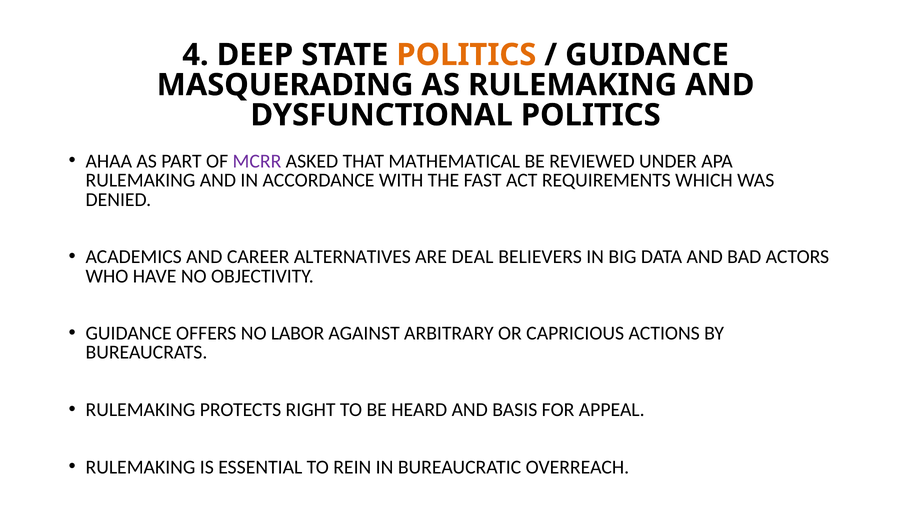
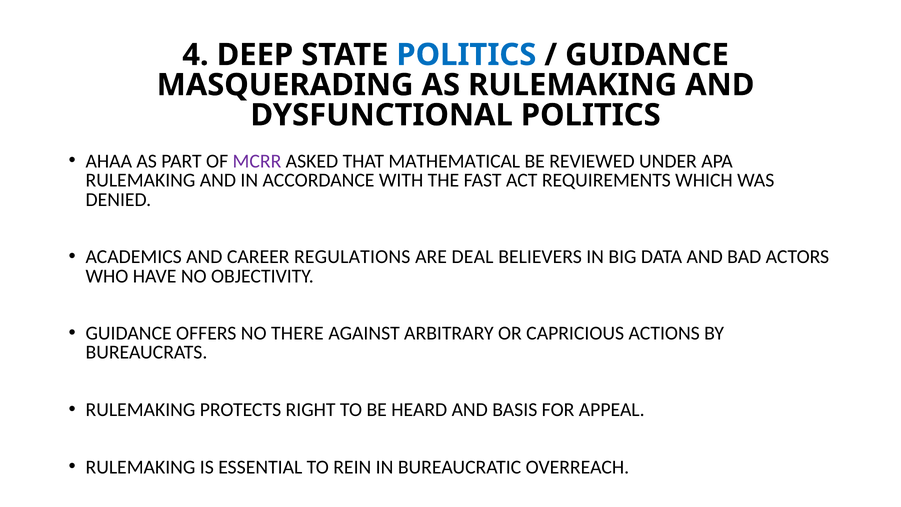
POLITICS at (466, 55) colour: orange -> blue
ALTERNATIVES: ALTERNATIVES -> REGULATIONS
LABOR: LABOR -> THERE
